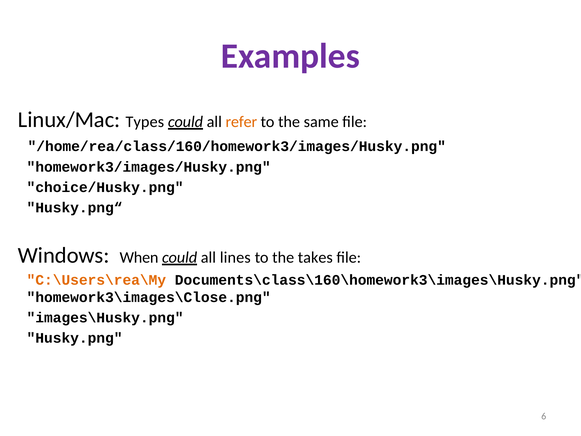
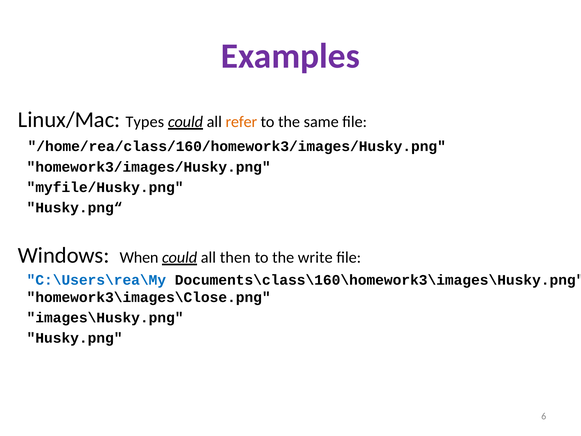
choice/Husky.png: choice/Husky.png -> myfile/Husky.png
lines: lines -> then
takes: takes -> write
C:\Users\rea\My colour: orange -> blue
